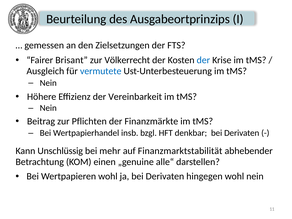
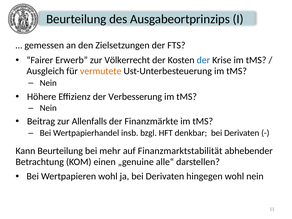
Brisant: Brisant -> Erwerb
vermutete colour: blue -> orange
Vereinbarkeit: Vereinbarkeit -> Verbesserung
Pflichten: Pflichten -> Allenfalls
Kann Unschlüssig: Unschlüssig -> Beurteilung
